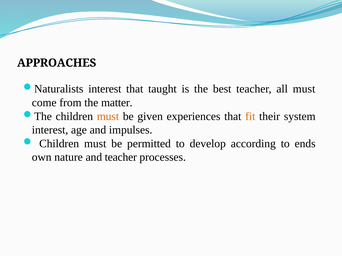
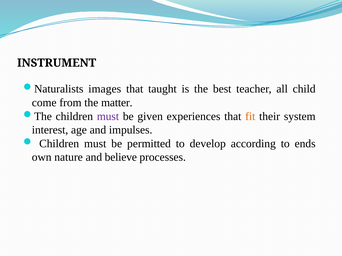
APPROACHES: APPROACHES -> INSTRUMENT
interest at (105, 89): interest -> images
all must: must -> child
must at (108, 116) colour: orange -> purple
and teacher: teacher -> believe
